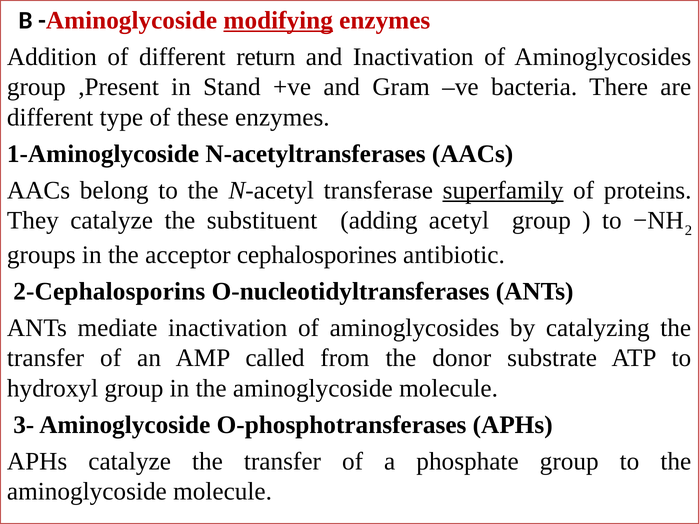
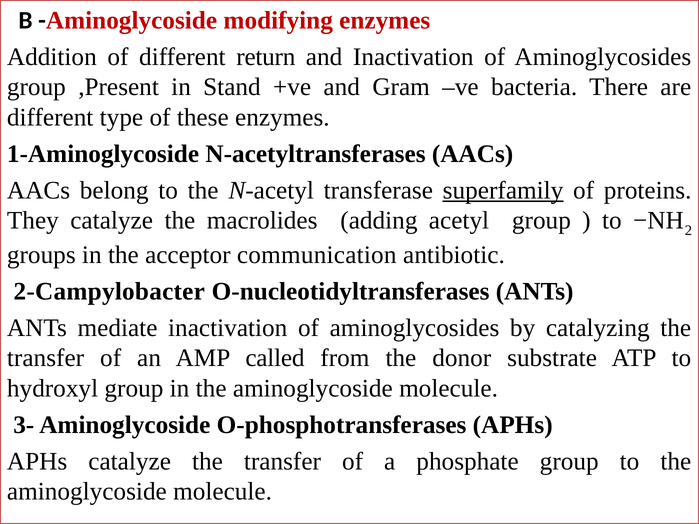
modifying underline: present -> none
substituent: substituent -> macrolides
cephalosporines: cephalosporines -> communication
2-Cephalosporins: 2-Cephalosporins -> 2-Campylobacter
